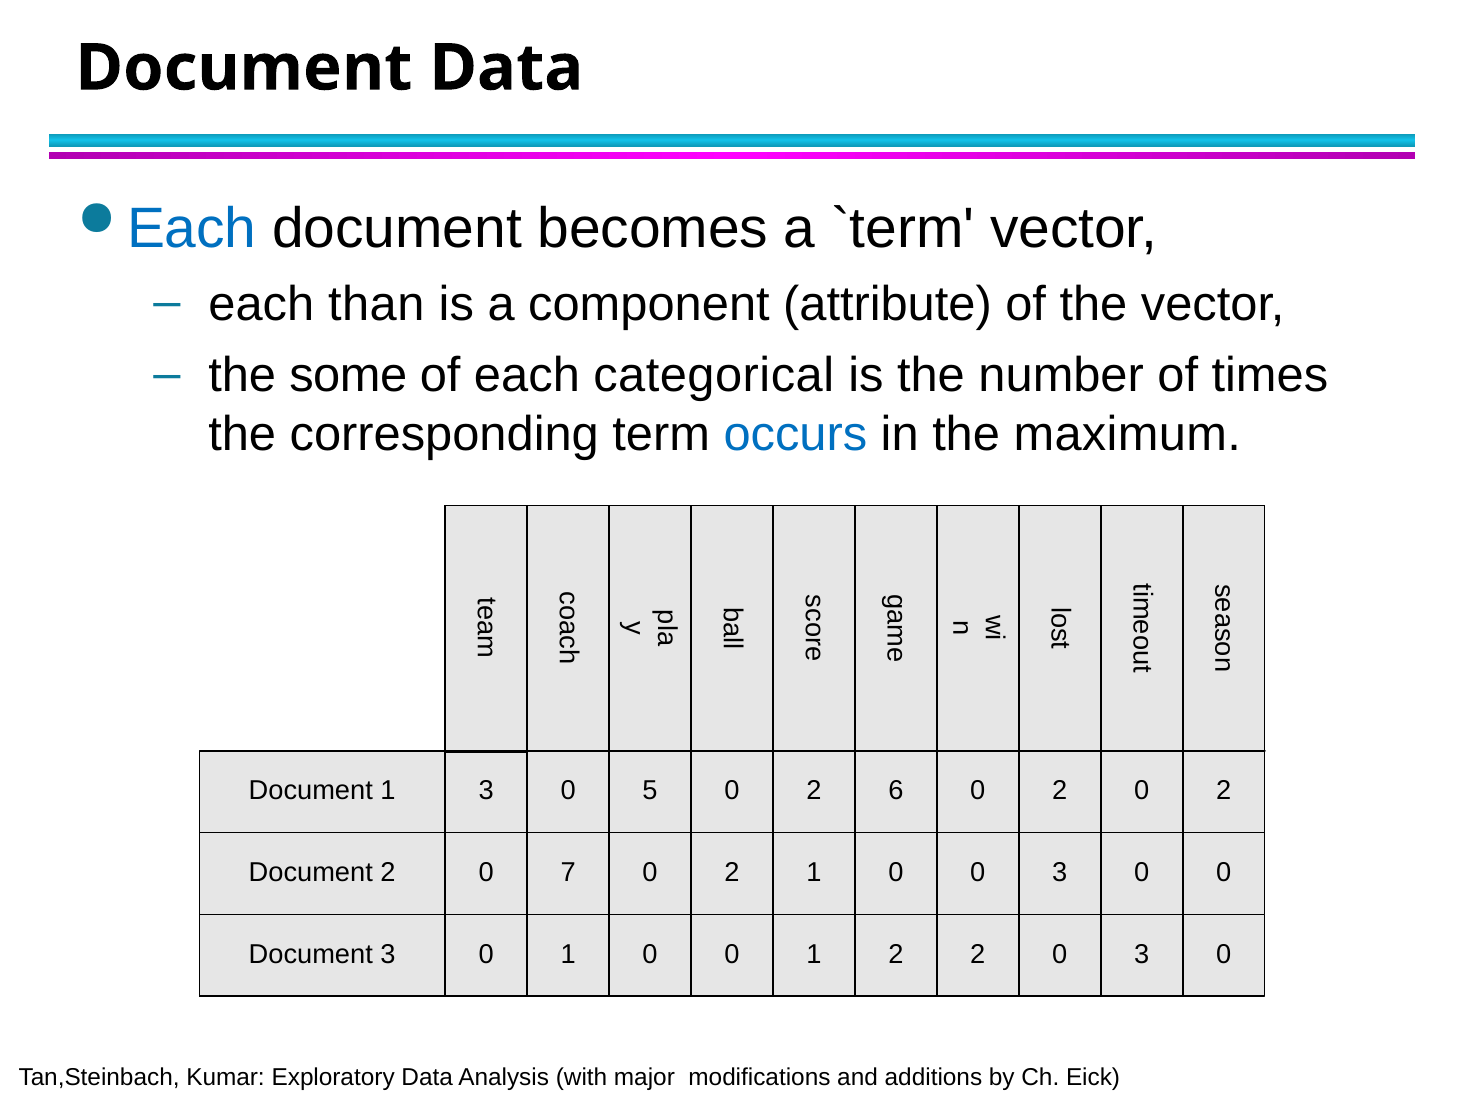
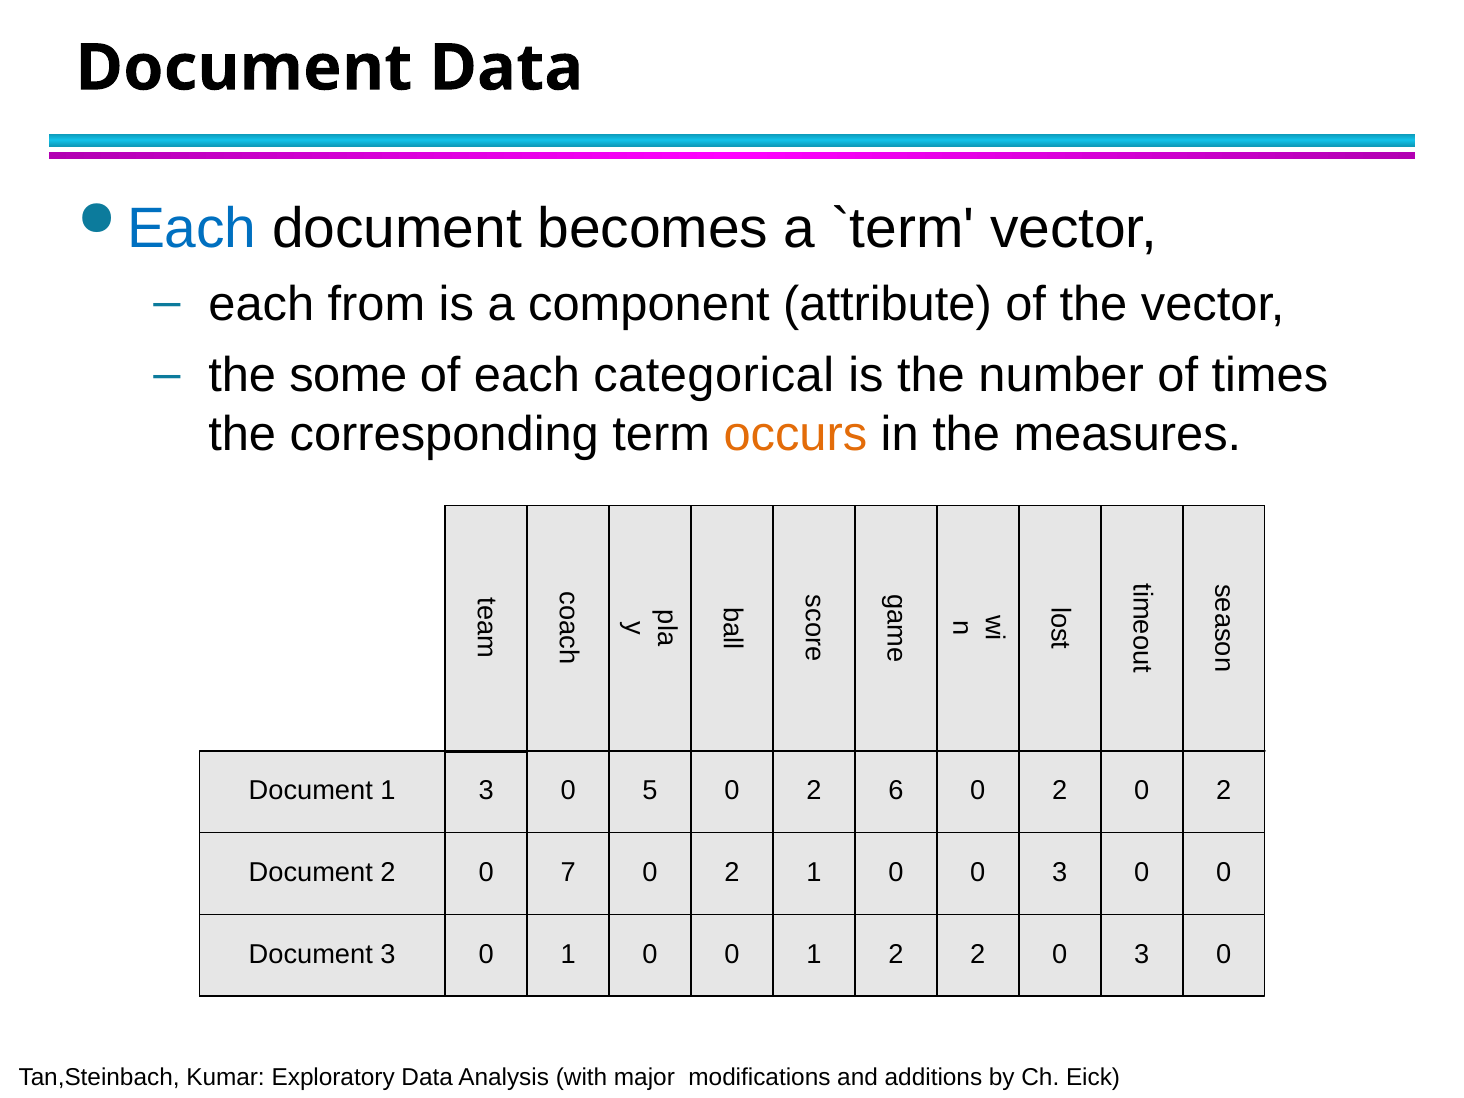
than: than -> from
occurs colour: blue -> orange
maximum: maximum -> measures
